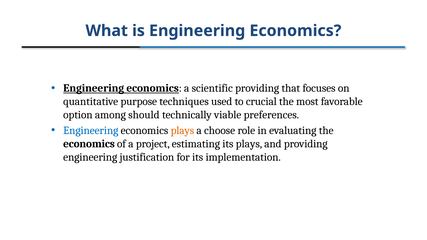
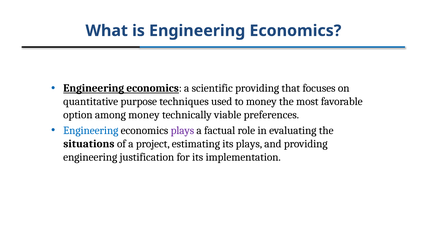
to crucial: crucial -> money
among should: should -> money
plays at (182, 131) colour: orange -> purple
choose: choose -> factual
economics at (89, 144): economics -> situations
